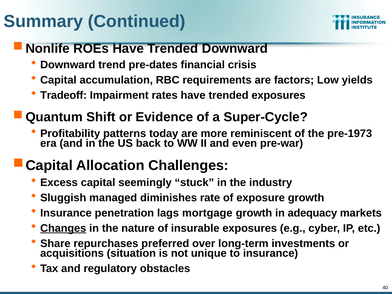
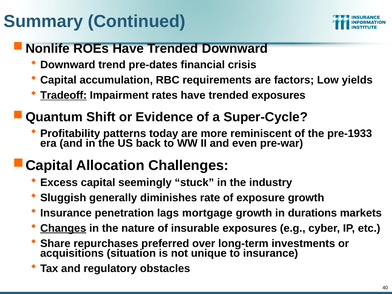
Tradeoff underline: none -> present
pre-1973: pre-1973 -> pre-1933
managed: managed -> generally
adequacy: adequacy -> durations
